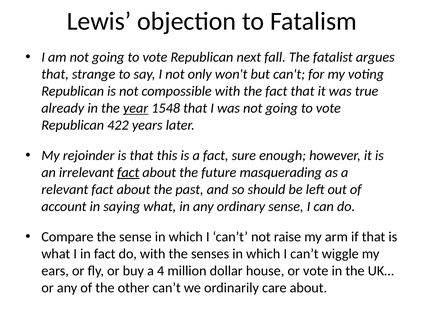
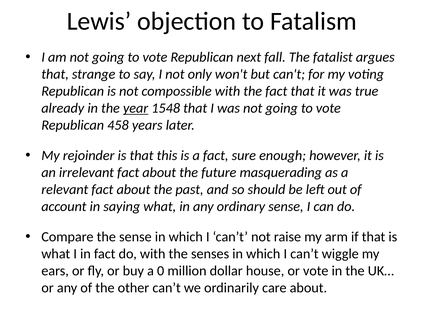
422: 422 -> 458
fact at (128, 172) underline: present -> none
4: 4 -> 0
